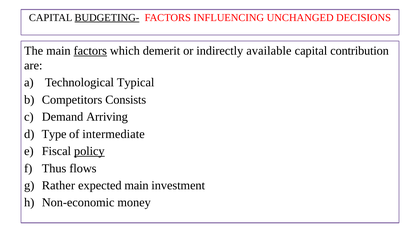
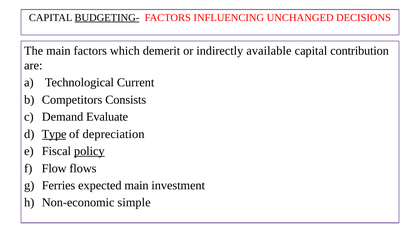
factors at (90, 51) underline: present -> none
Typical: Typical -> Current
Arriving: Arriving -> Evaluate
Type underline: none -> present
intermediate: intermediate -> depreciation
Thus: Thus -> Flow
Rather: Rather -> Ferries
money: money -> simple
